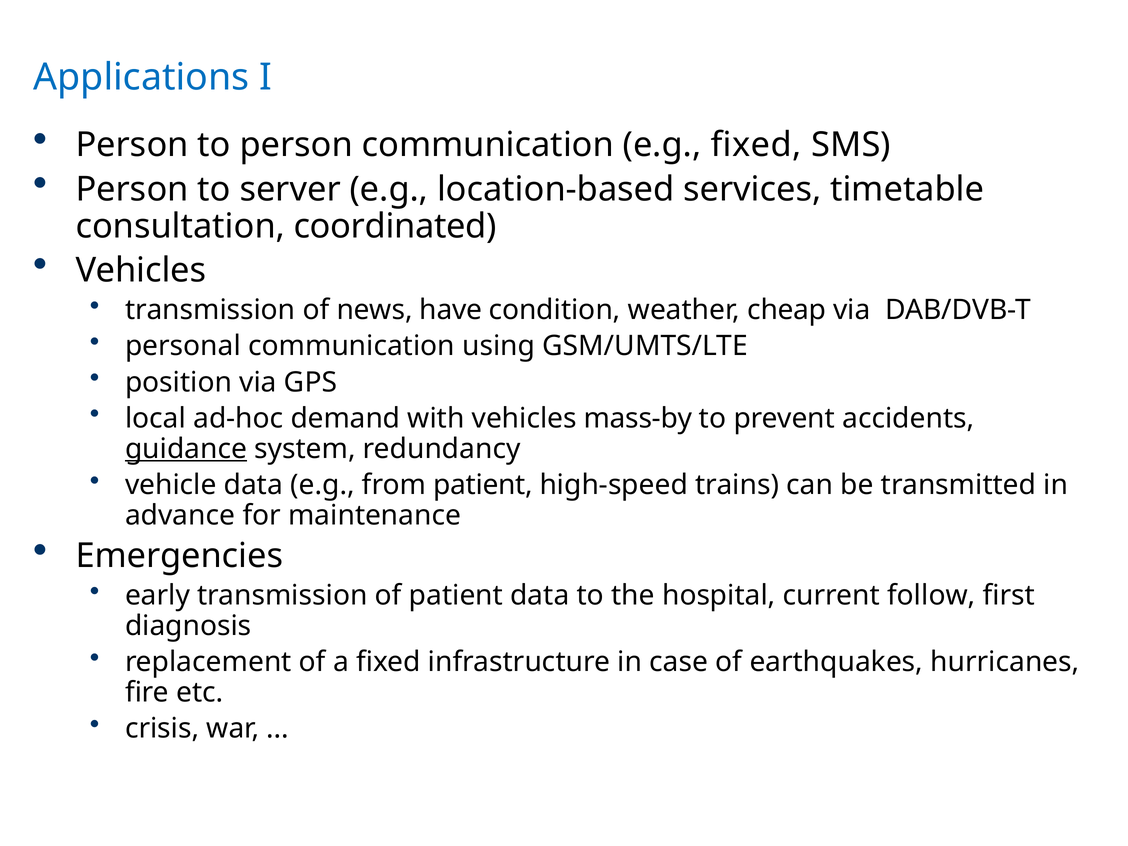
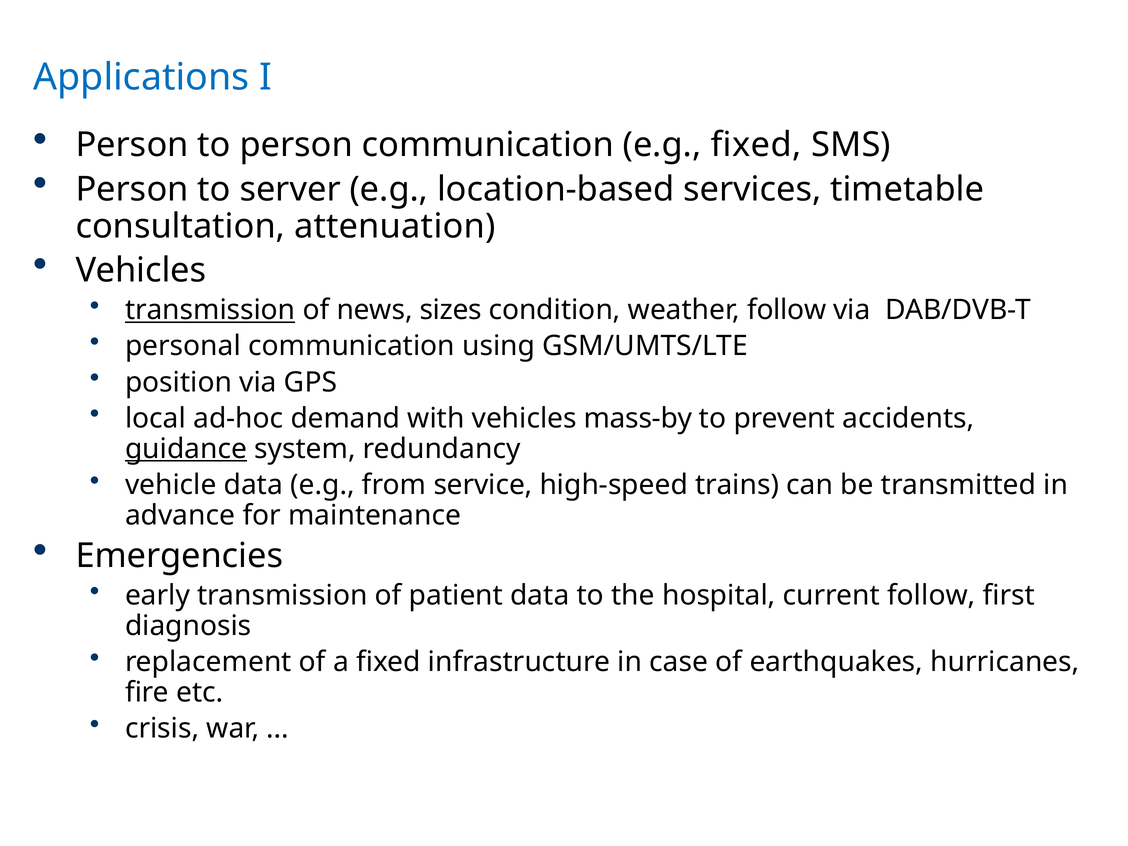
coordinated: coordinated -> attenuation
transmission at (210, 310) underline: none -> present
have: have -> sizes
weather cheap: cheap -> follow
from patient: patient -> service
